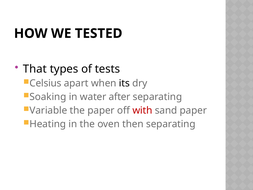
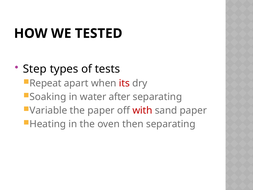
That: That -> Step
Celsius: Celsius -> Repeat
its colour: black -> red
